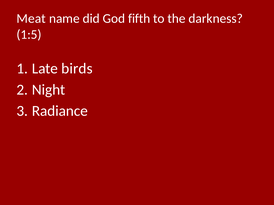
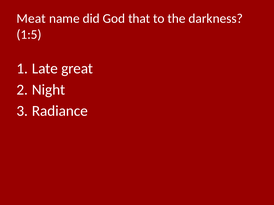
fifth: fifth -> that
birds: birds -> great
